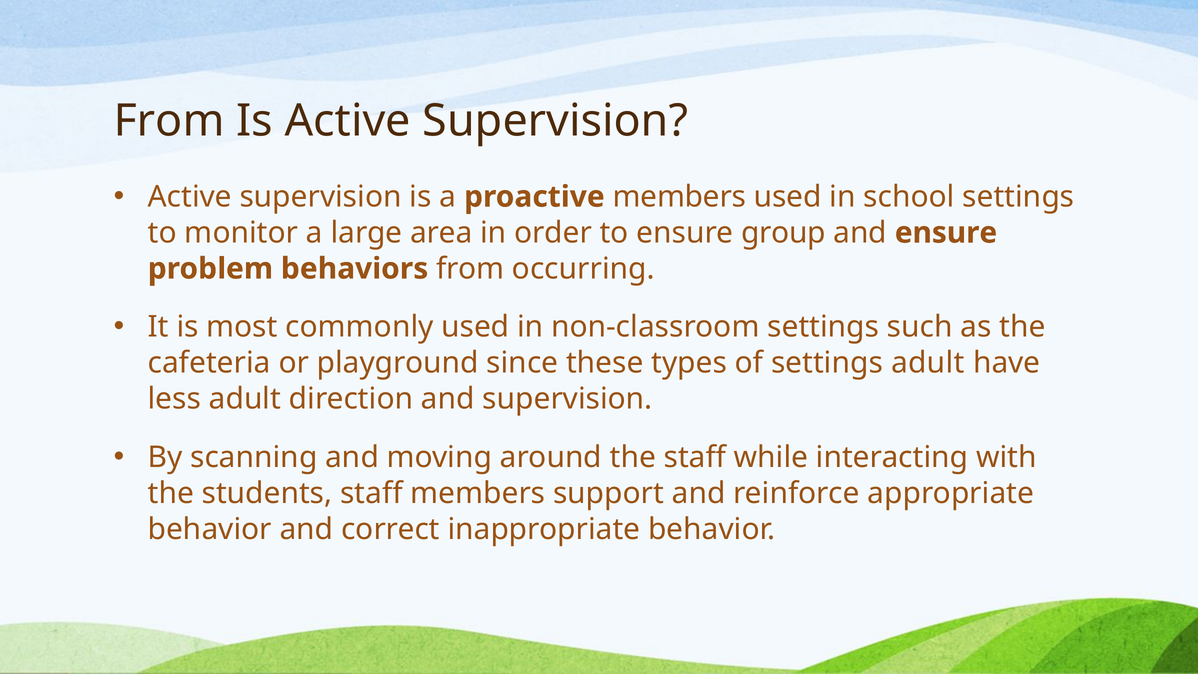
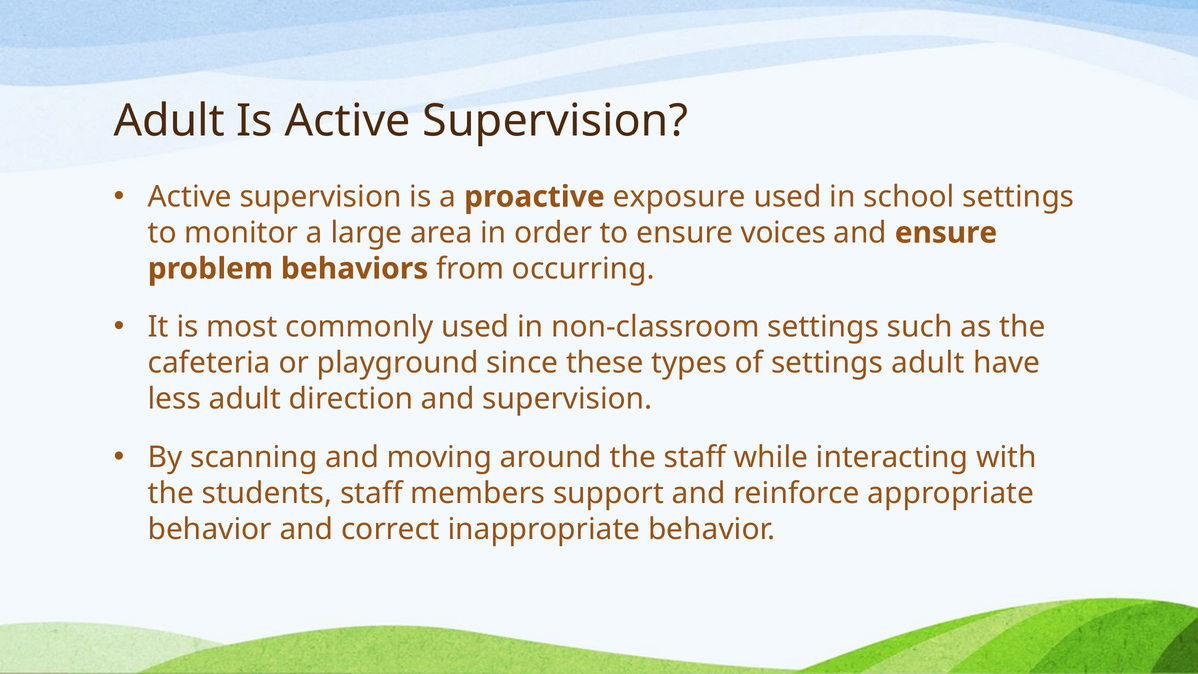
From at (169, 121): From -> Adult
proactive members: members -> exposure
group: group -> voices
